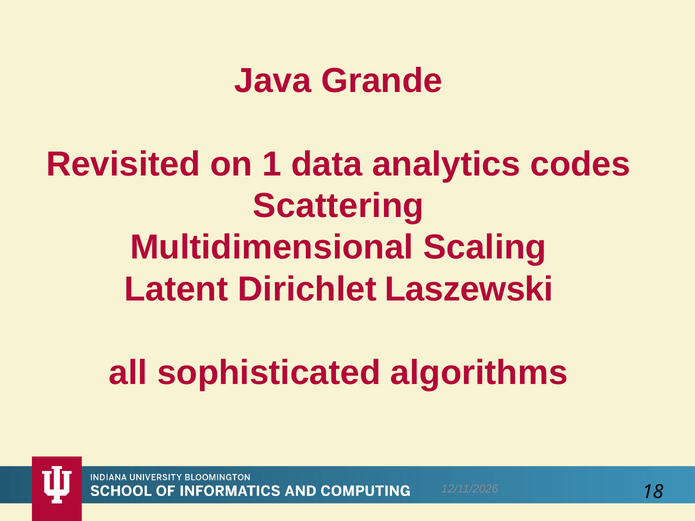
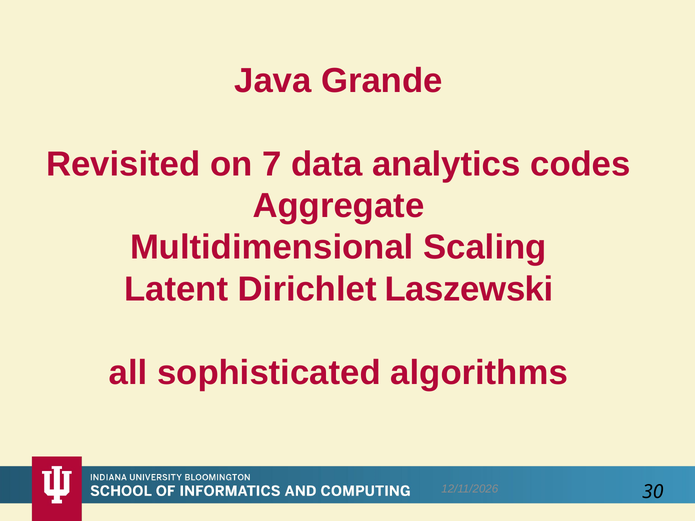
1: 1 -> 7
Scattering: Scattering -> Aggregate
18: 18 -> 30
